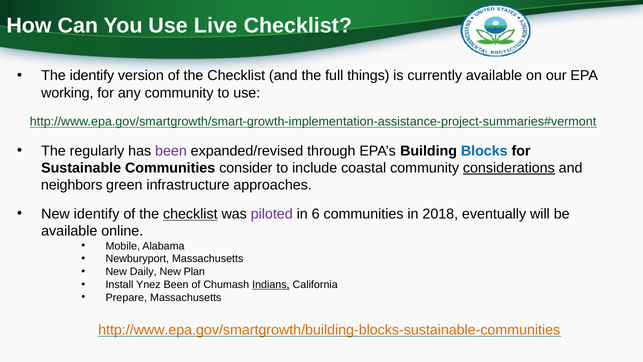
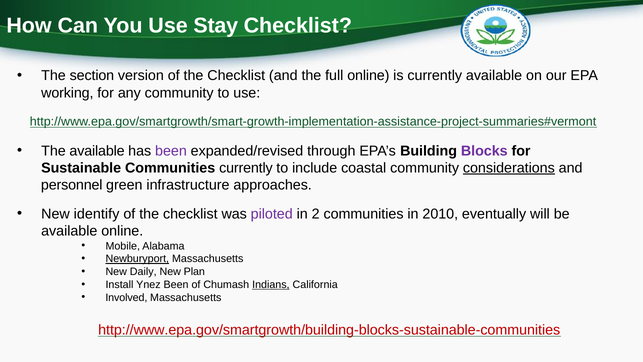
Live: Live -> Stay
The identify: identify -> section
full things: things -> online
The regularly: regularly -> available
Blocks colour: blue -> purple
Communities consider: consider -> currently
neighbors: neighbors -> personnel
checklist at (190, 214) underline: present -> none
6: 6 -> 2
2018: 2018 -> 2010
Newburyport underline: none -> present
Prepare: Prepare -> Involved
http://www.epa.gov/smartgrowth/building-blocks-sustainable-communities colour: orange -> red
